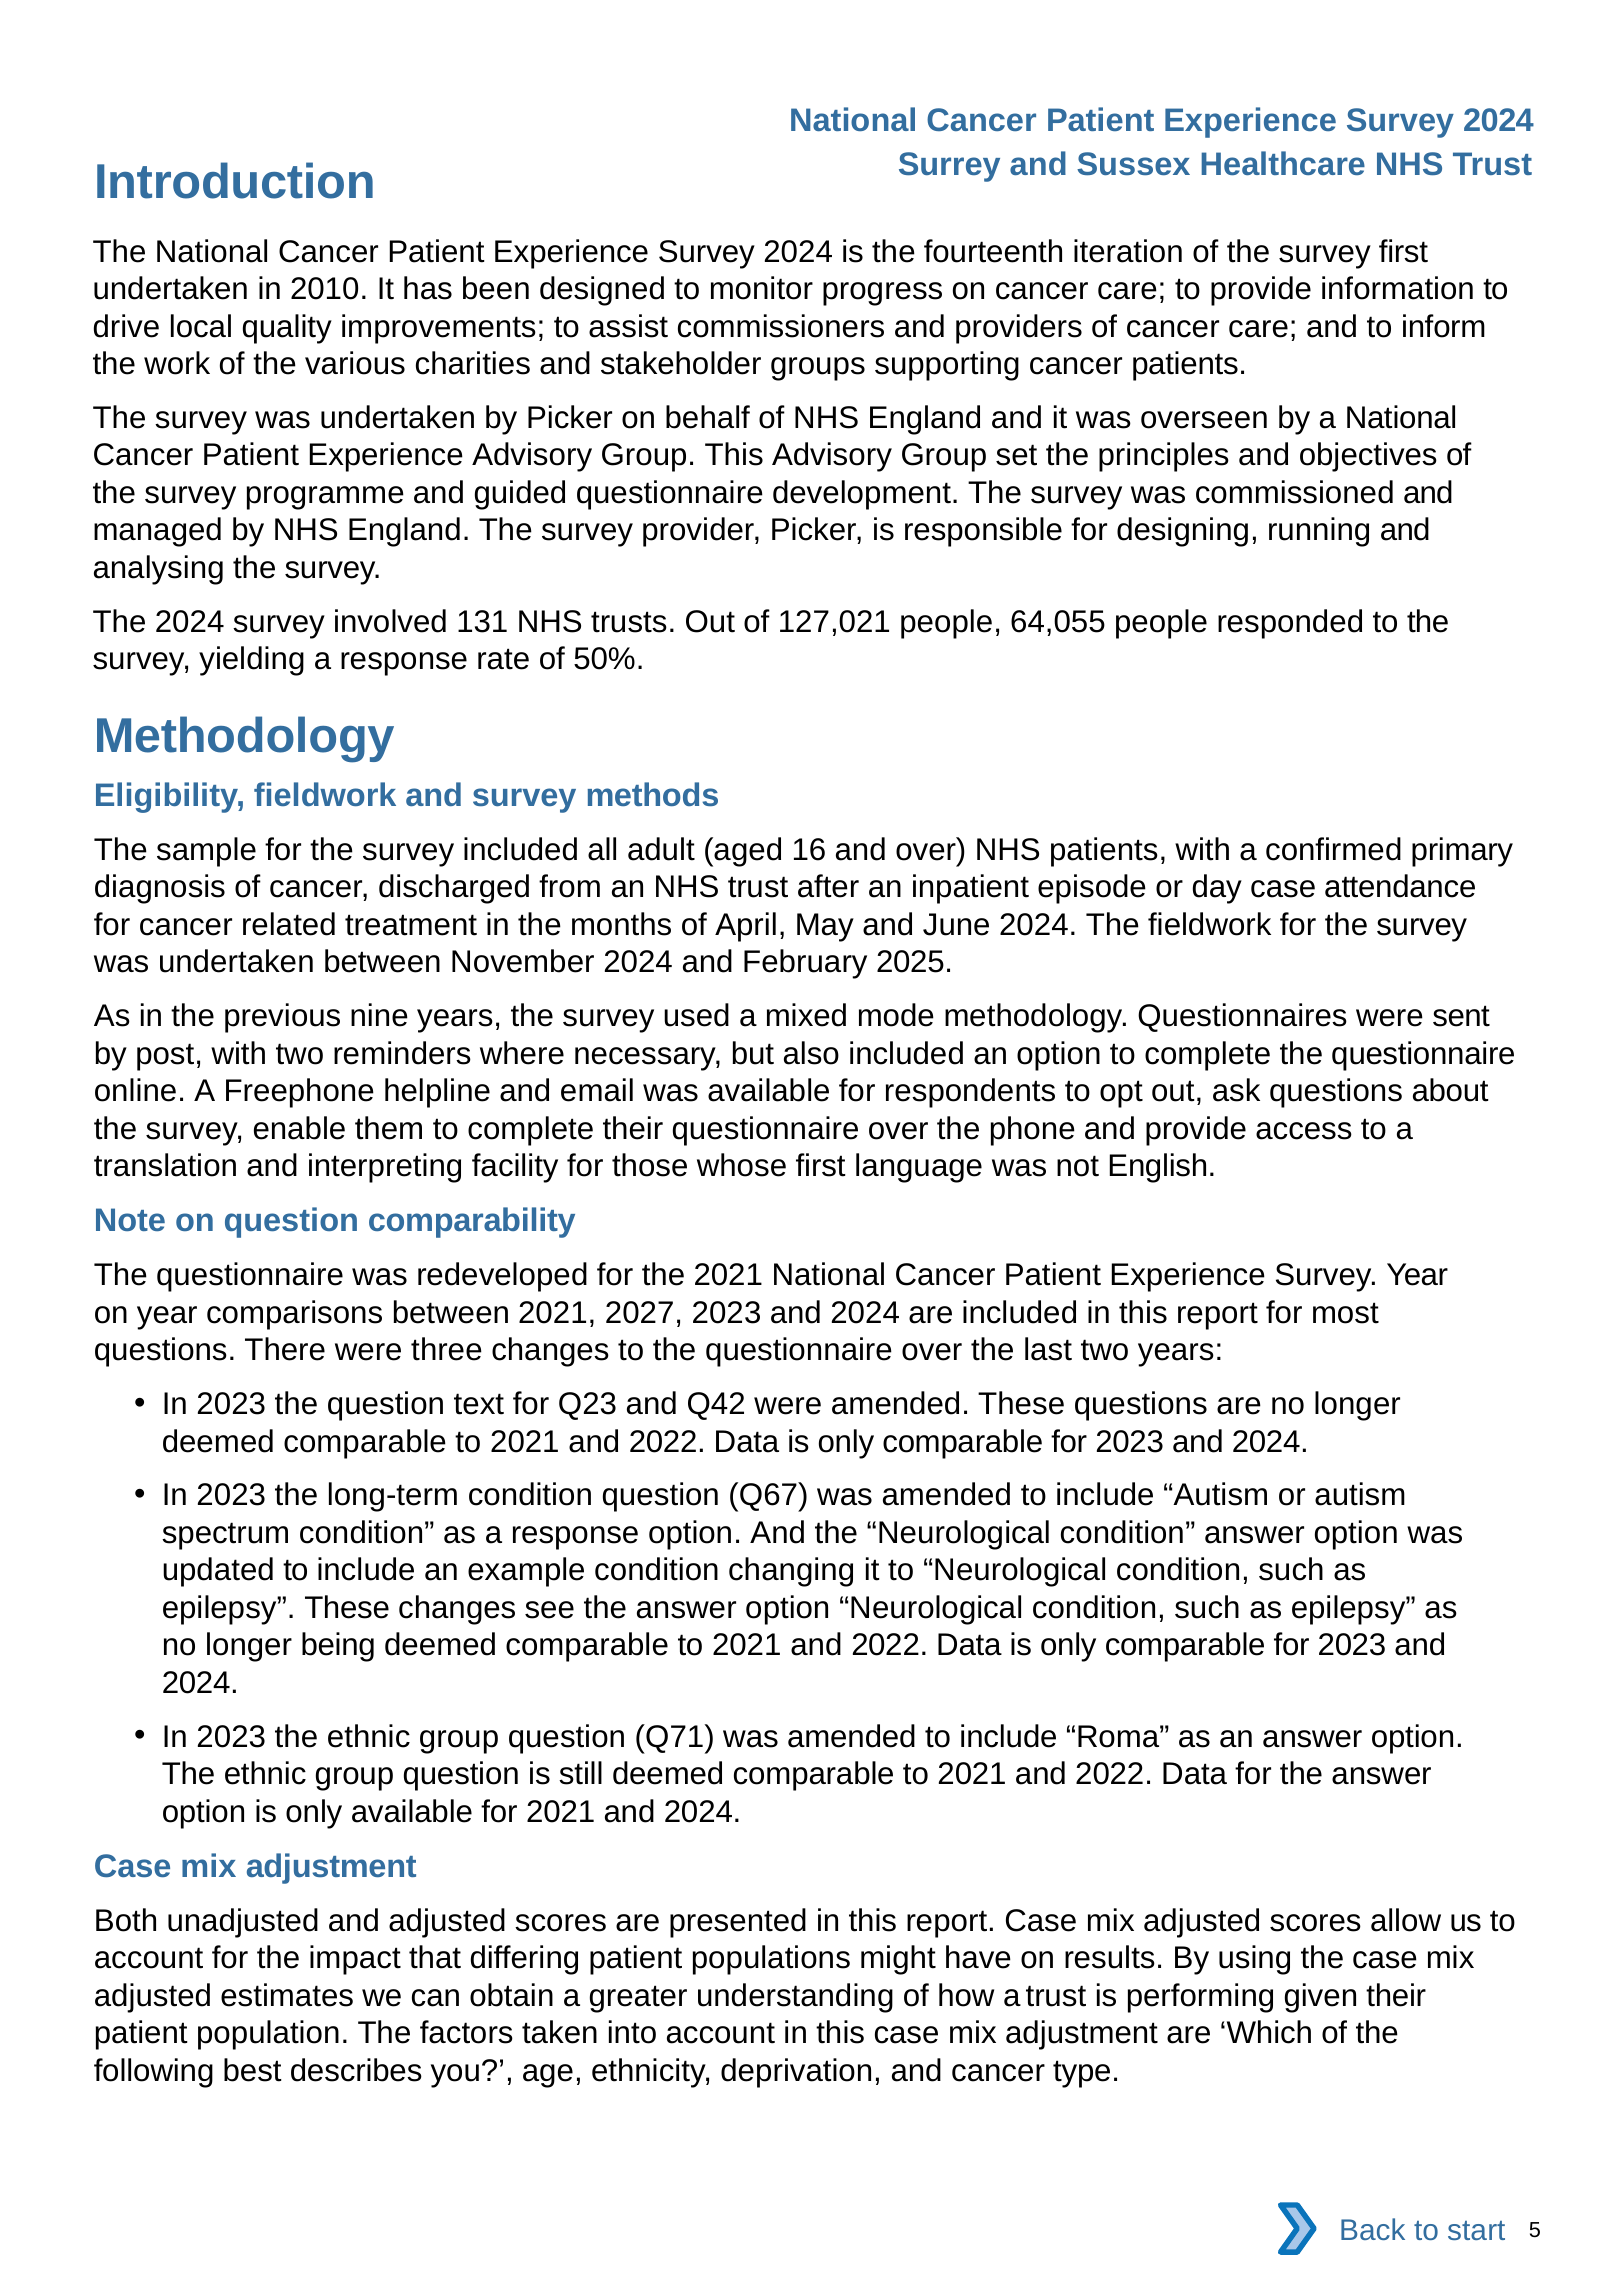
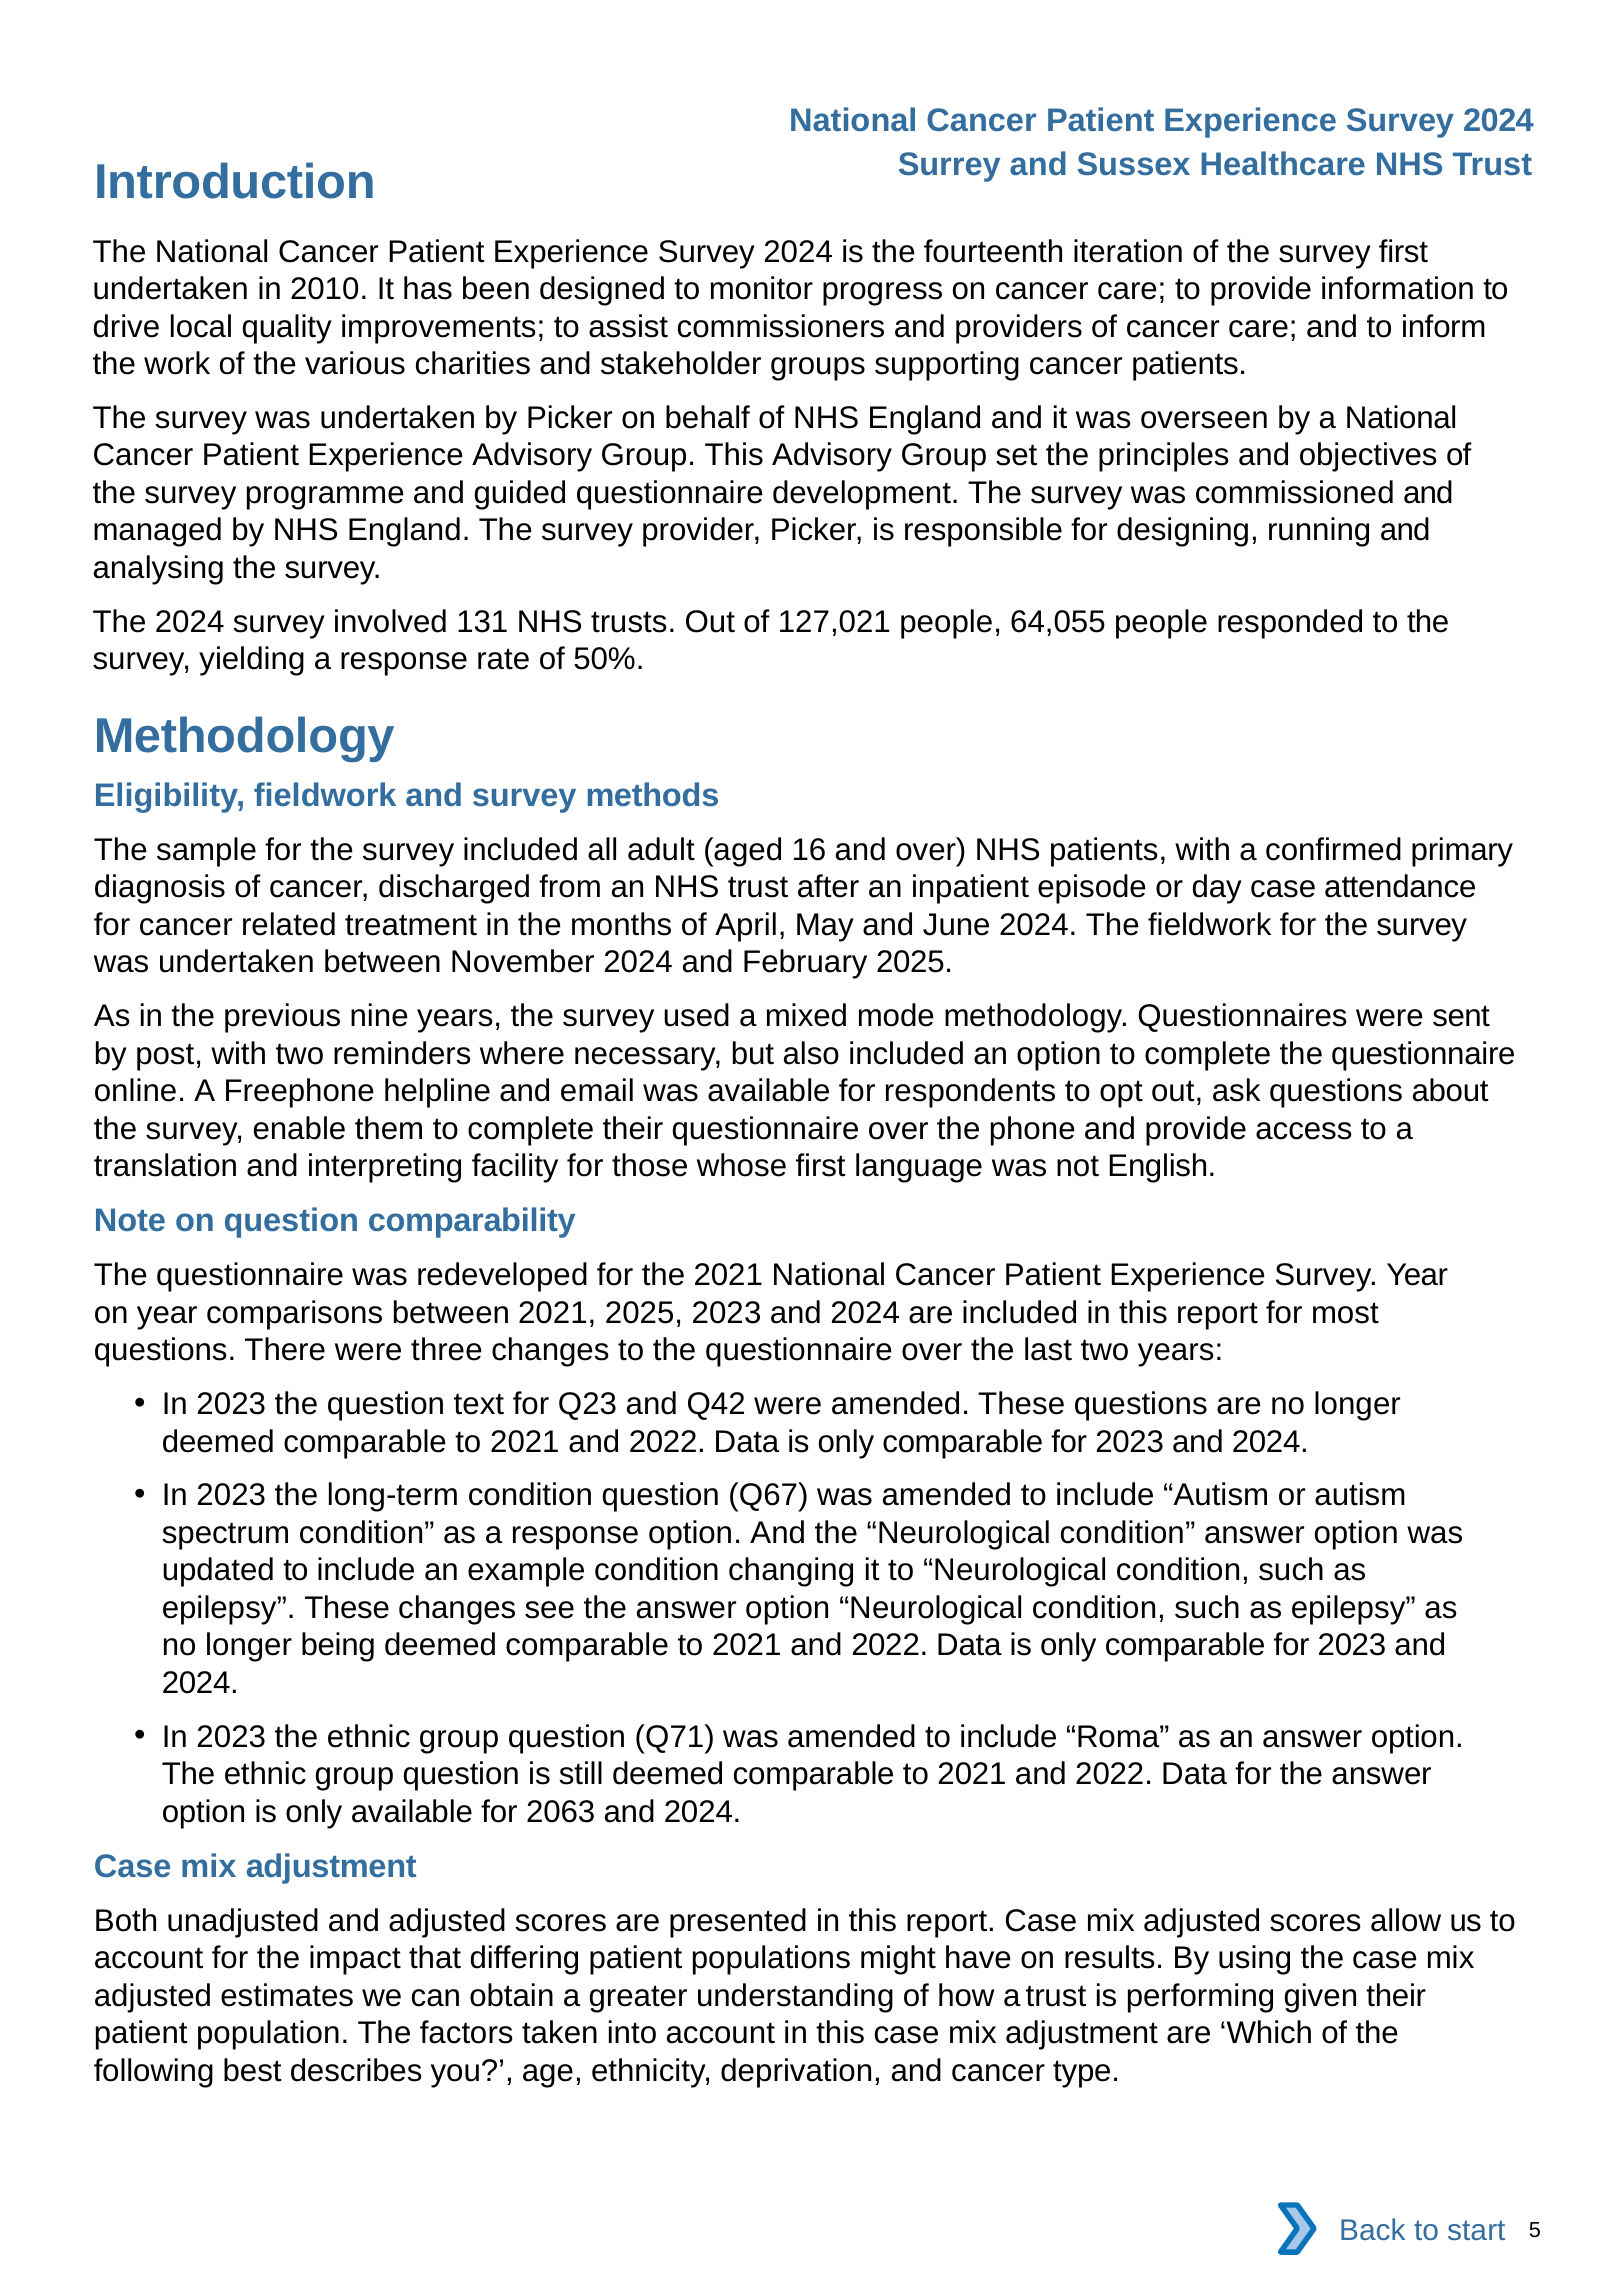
2021 2027: 2027 -> 2025
for 2021: 2021 -> 2063
